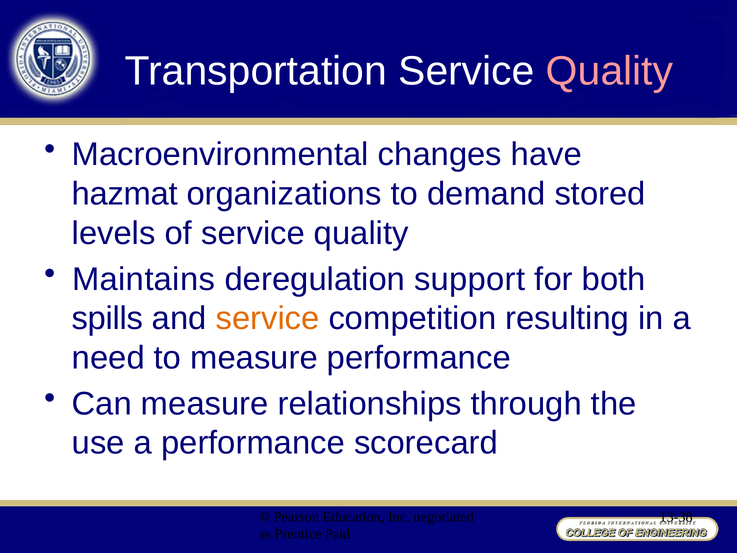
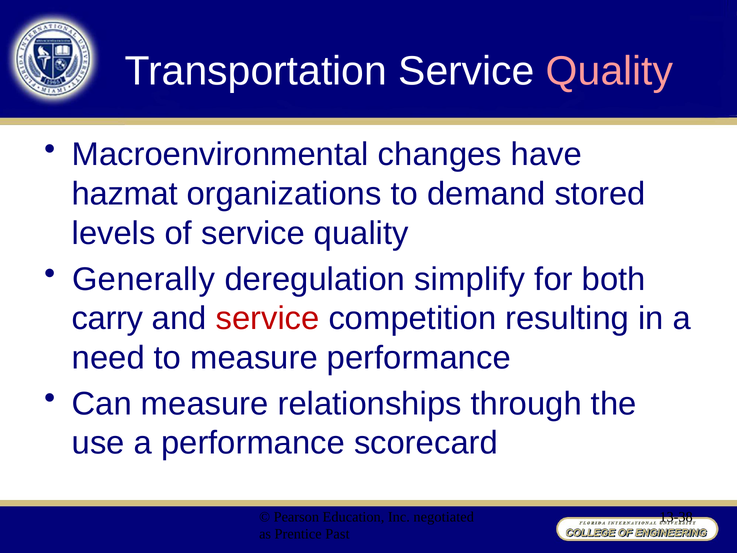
Maintains: Maintains -> Generally
support: support -> simplify
spills: spills -> carry
service at (268, 318) colour: orange -> red
Paid: Paid -> Past
